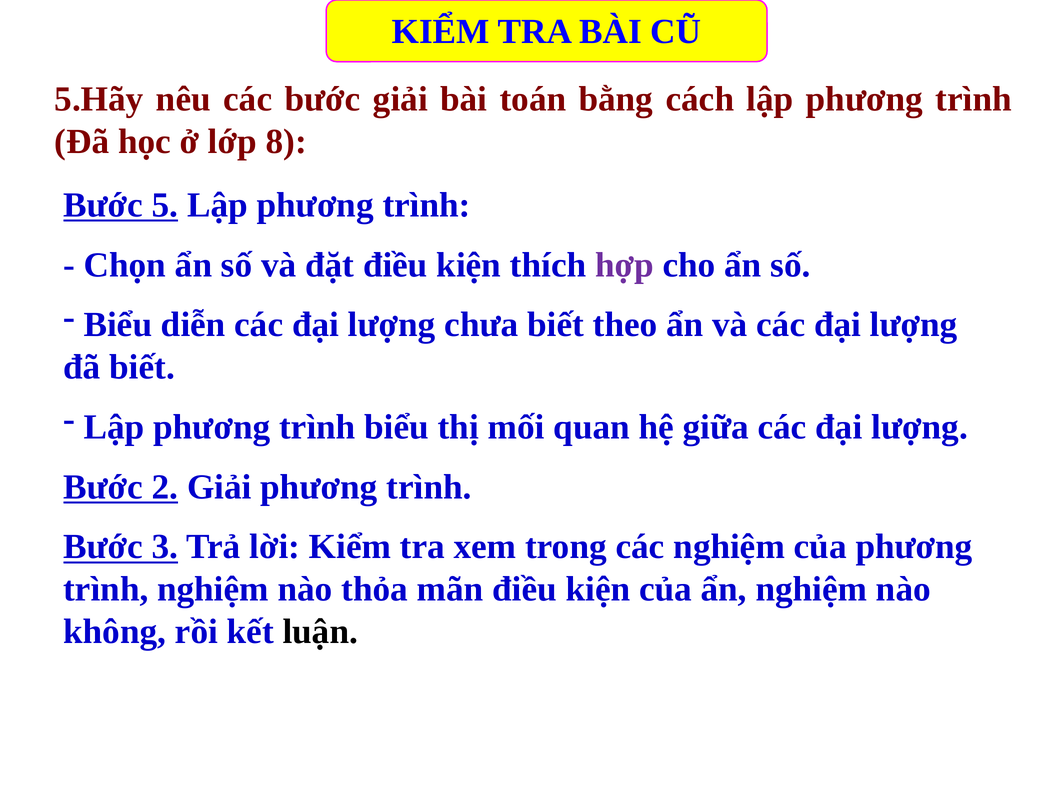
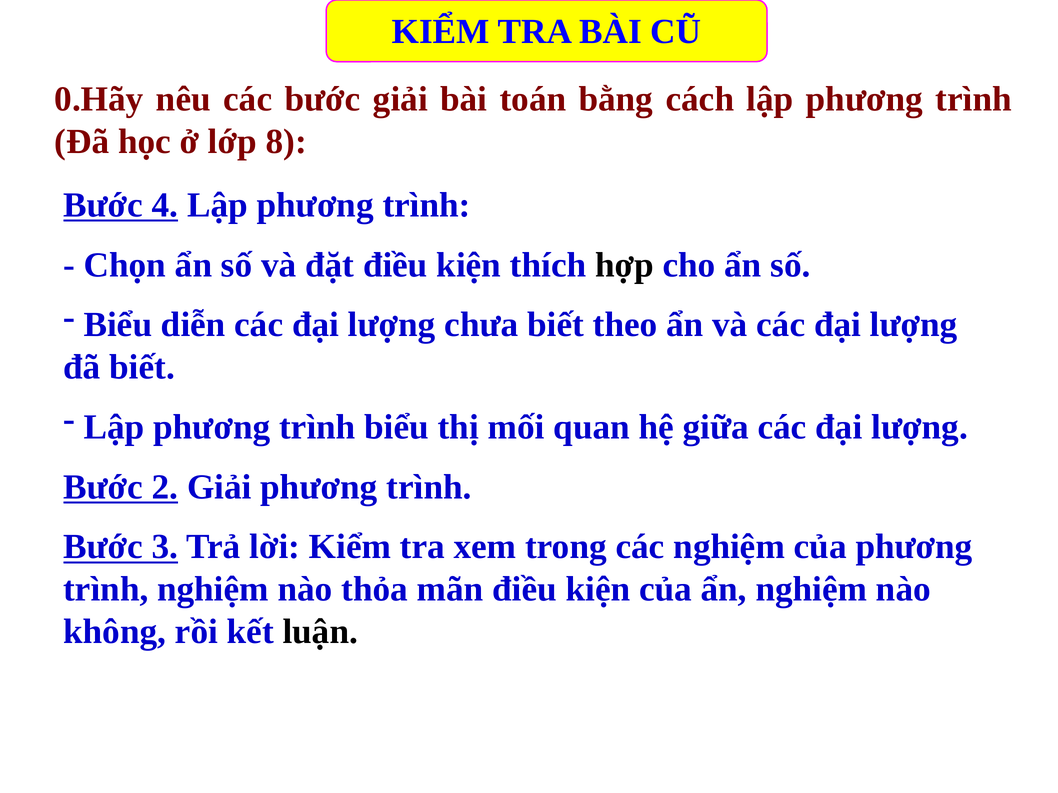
5.Hãy: 5.Hãy -> 0.Hãy
5: 5 -> 4
hợp colour: purple -> black
